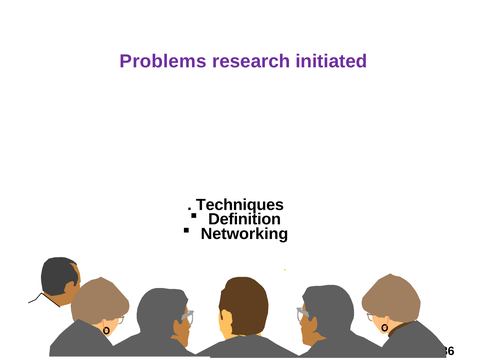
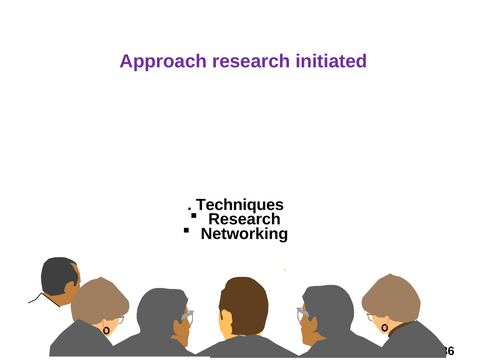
Problems: Problems -> Approach
Definition at (245, 219): Definition -> Research
